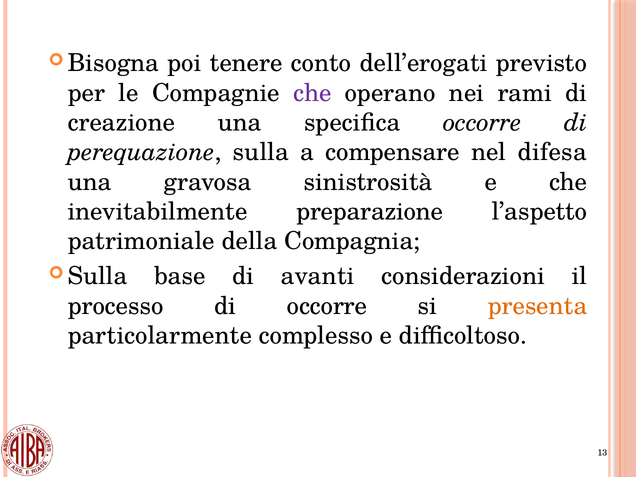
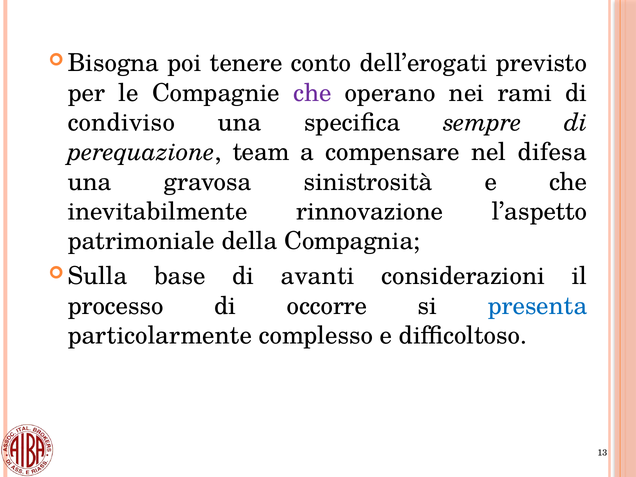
creazione: creazione -> condiviso
specifica occorre: occorre -> sempre
sulla: sulla -> team
preparazione: preparazione -> rinnovazione
presenta colour: orange -> blue
